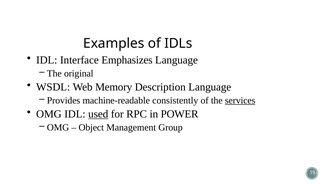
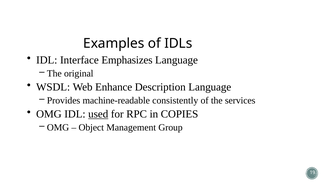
Memory: Memory -> Enhance
services underline: present -> none
POWER: POWER -> COPIES
